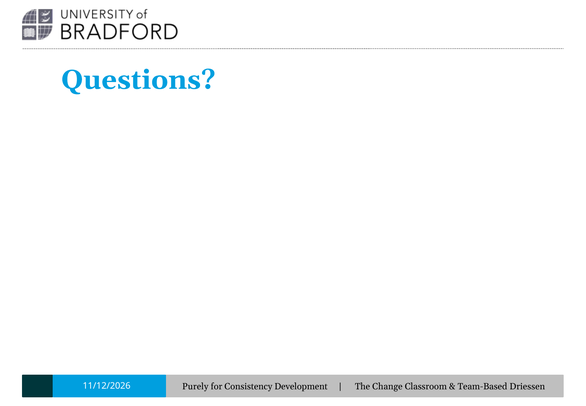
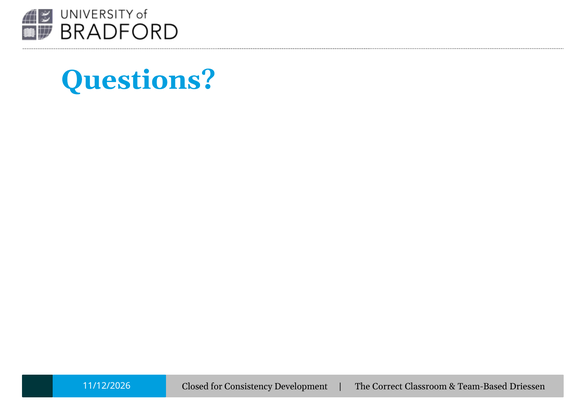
Purely: Purely -> Closed
Change: Change -> Correct
